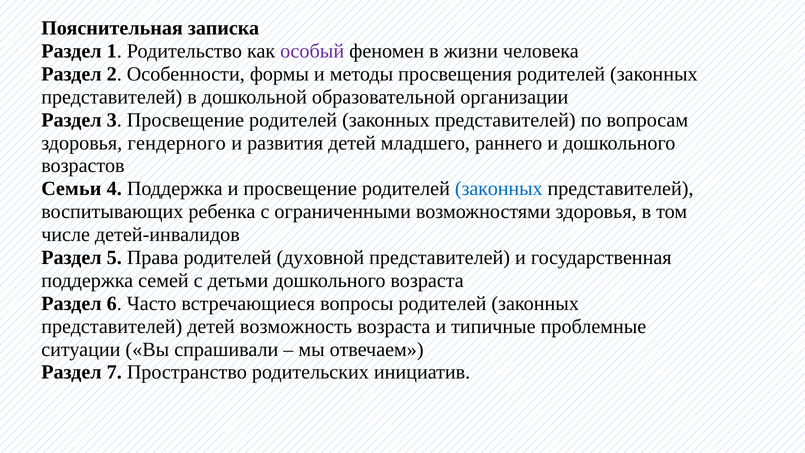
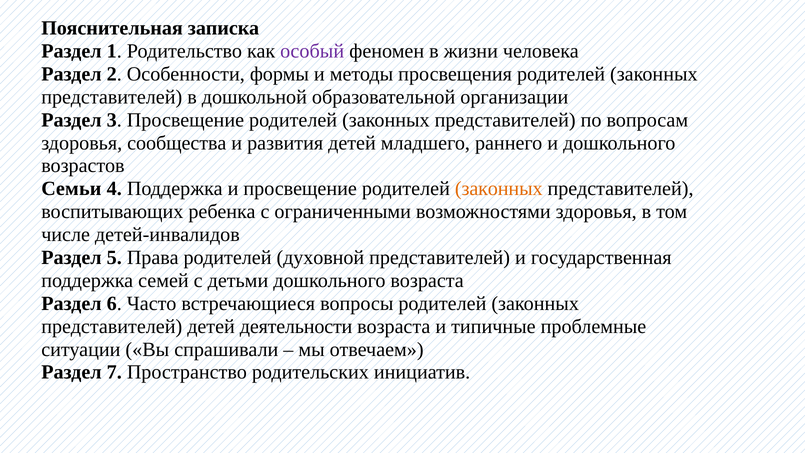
гендерного: гендерного -> сообщества
законных at (499, 189) colour: blue -> orange
возможность: возможность -> деятельности
